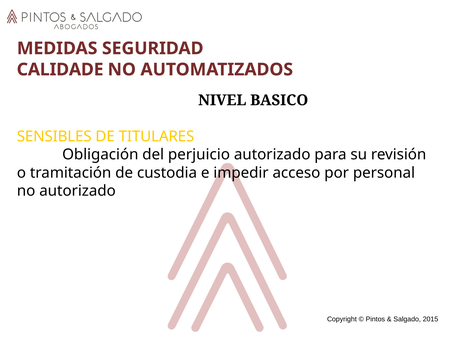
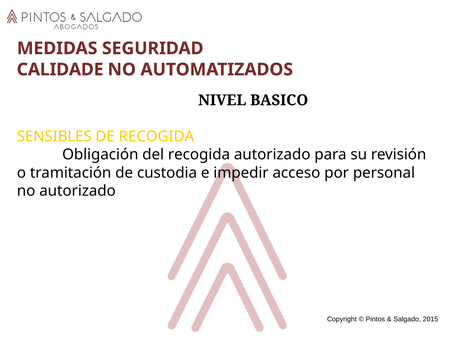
DE TITULARES: TITULARES -> RECOGIDA
del perjuicio: perjuicio -> recogida
